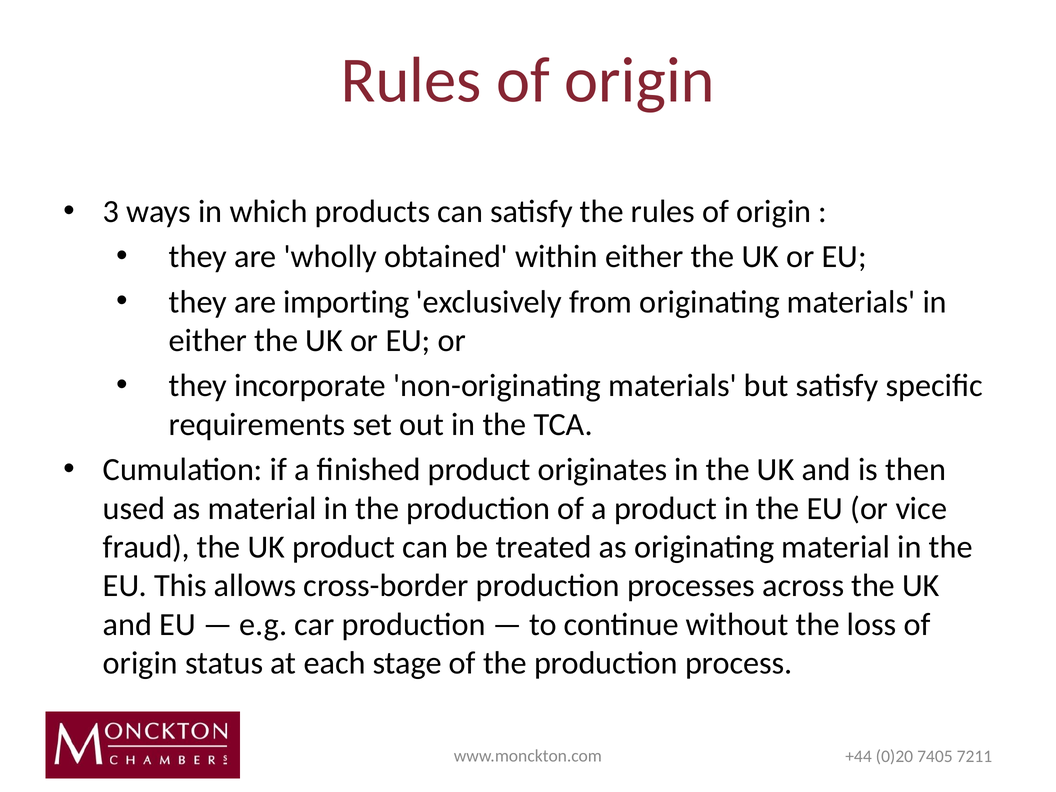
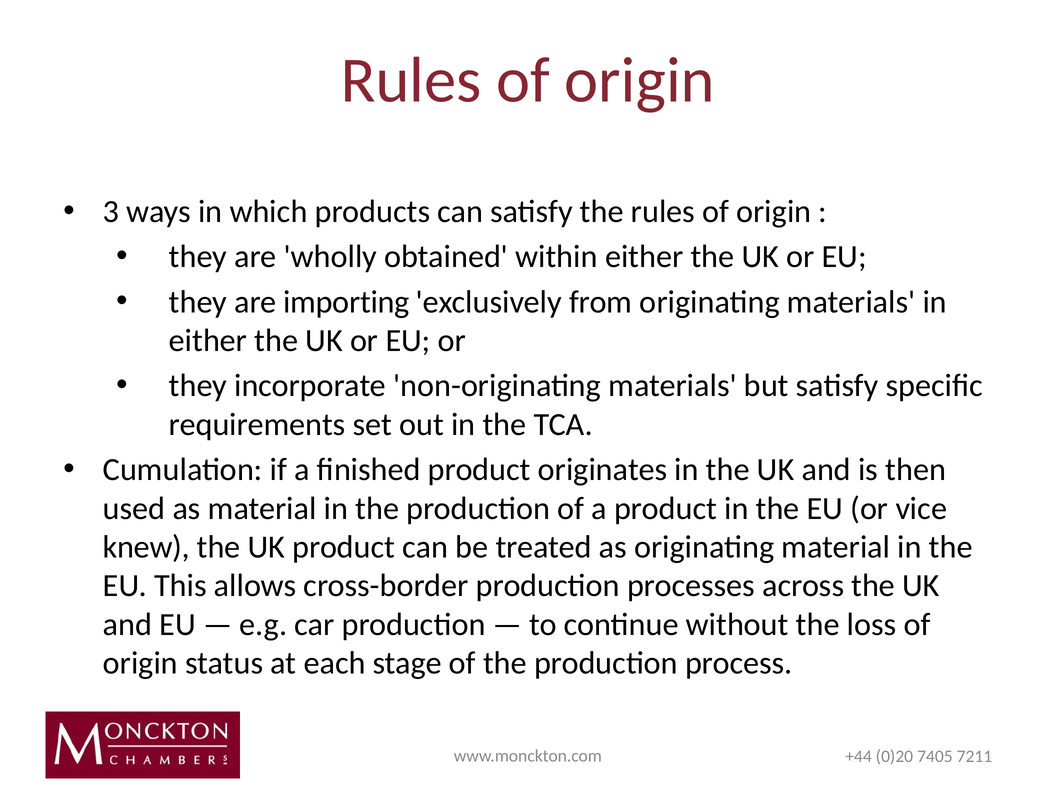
fraud: fraud -> knew
